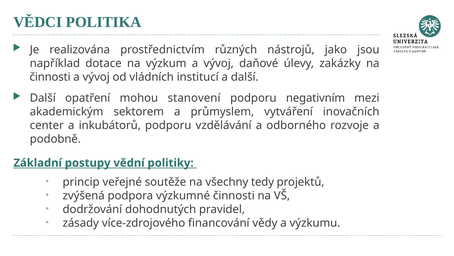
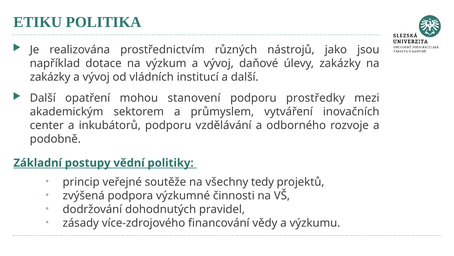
VĚDCI: VĚDCI -> ETIKU
činnosti at (50, 77): činnosti -> zakázky
negativním: negativním -> prostředky
